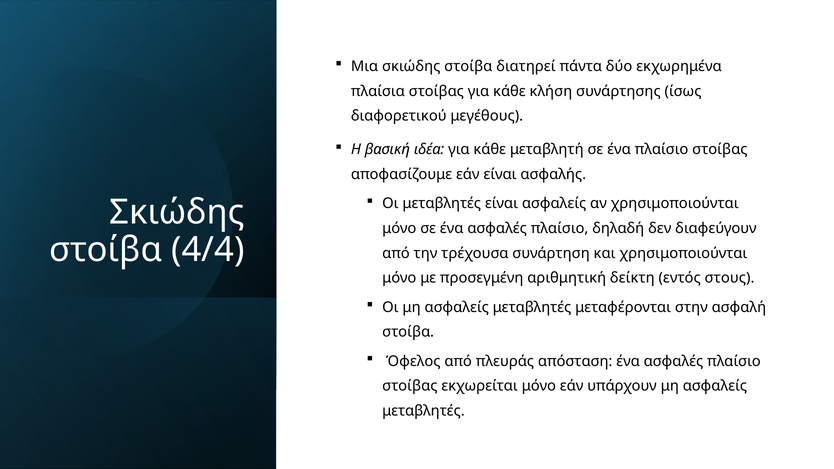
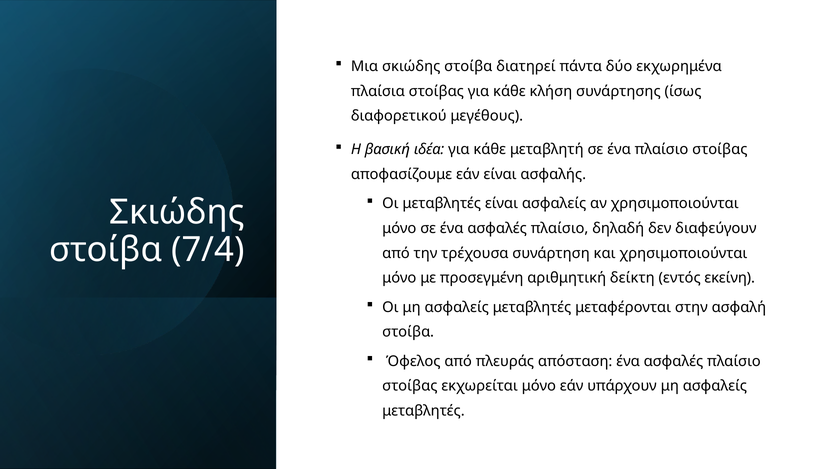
4/4: 4/4 -> 7/4
στους: στους -> εκείνη
